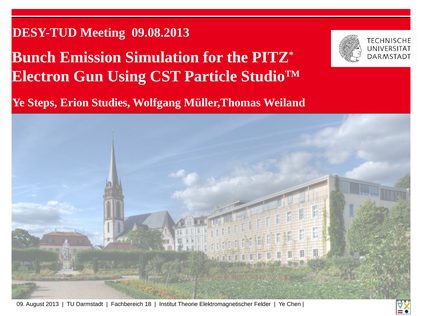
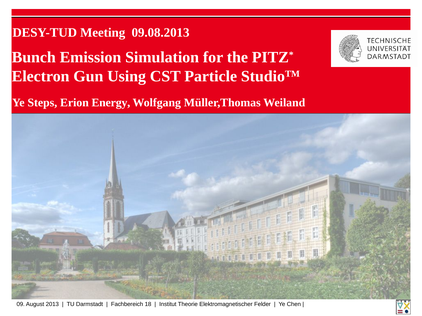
Studies: Studies -> Energy
